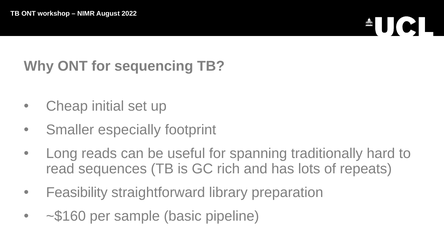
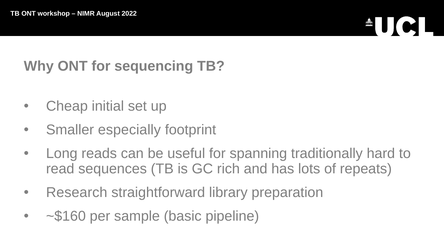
Feasibility: Feasibility -> Research
